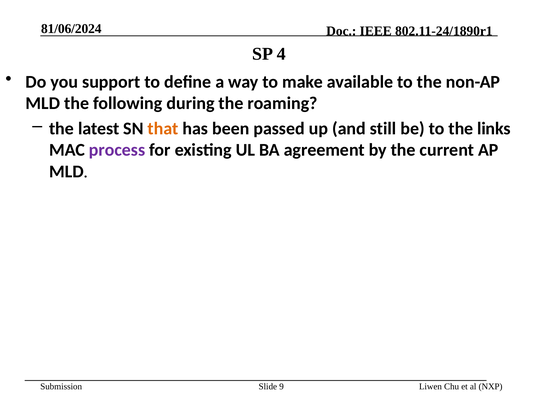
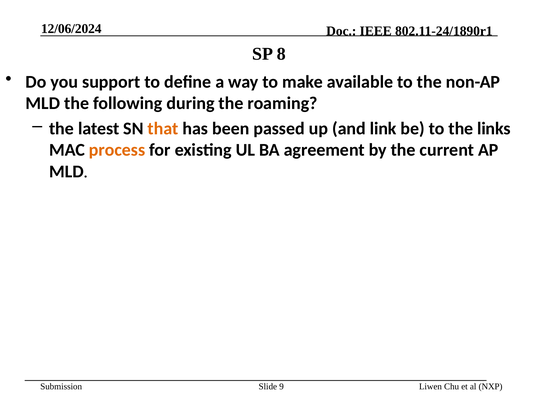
81/06/2024: 81/06/2024 -> 12/06/2024
4: 4 -> 8
still: still -> link
process colour: purple -> orange
